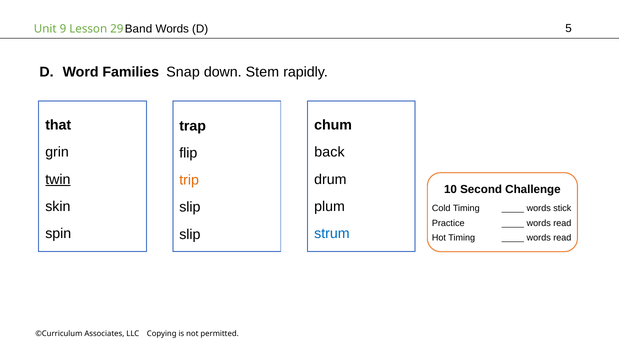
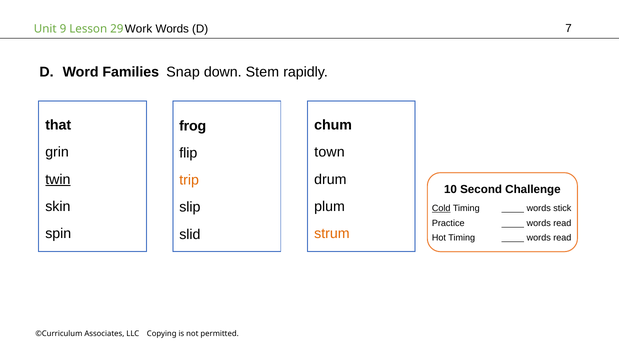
Band: Band -> Work
5: 5 -> 7
trap: trap -> frog
back: back -> town
Cold underline: none -> present
strum colour: blue -> orange
slip at (190, 234): slip -> slid
